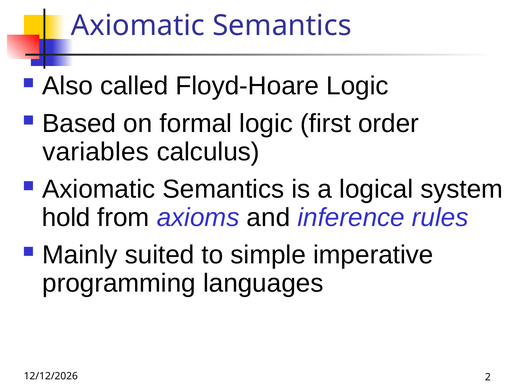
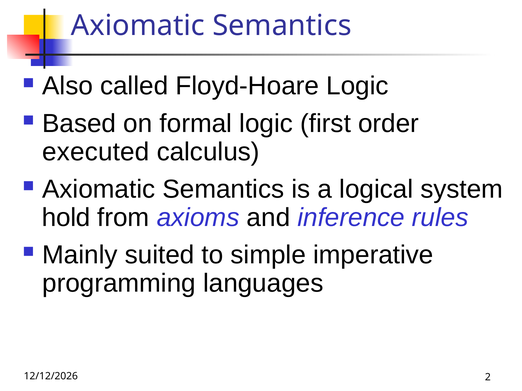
variables: variables -> executed
